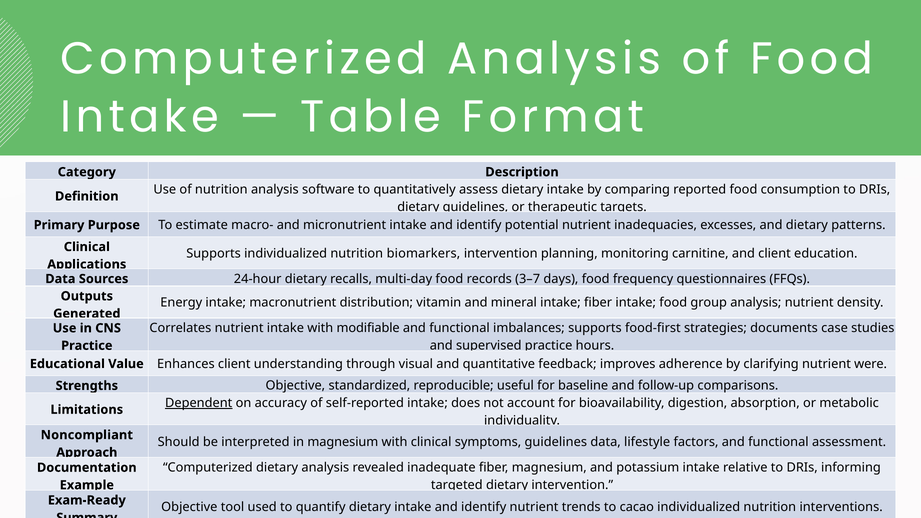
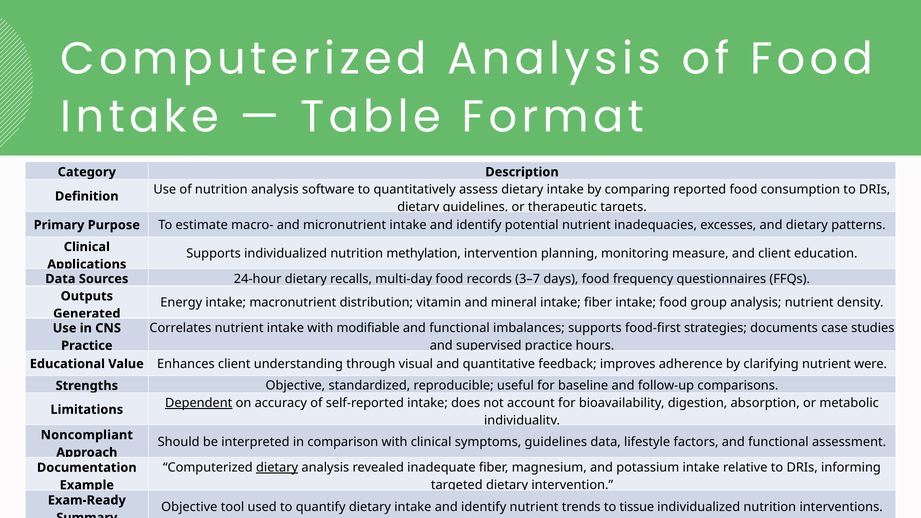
biomarkers: biomarkers -> methylation
carnitine: carnitine -> measure
in magnesium: magnesium -> comparison
dietary at (277, 468) underline: none -> present
cacao: cacao -> tissue
